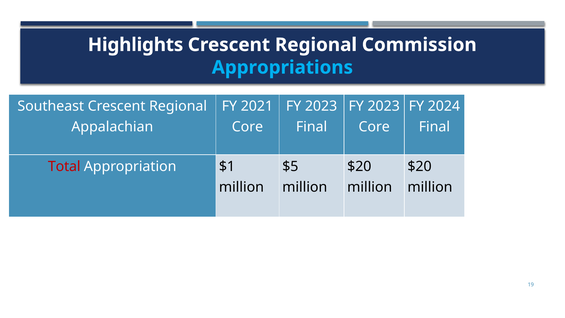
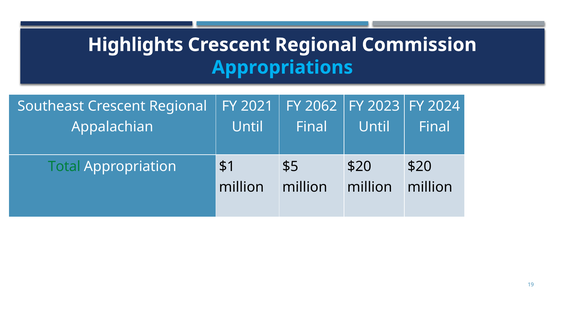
2023 at (321, 106): 2023 -> 2062
Core at (247, 127): Core -> Until
Core at (374, 127): Core -> Until
Total colour: red -> green
